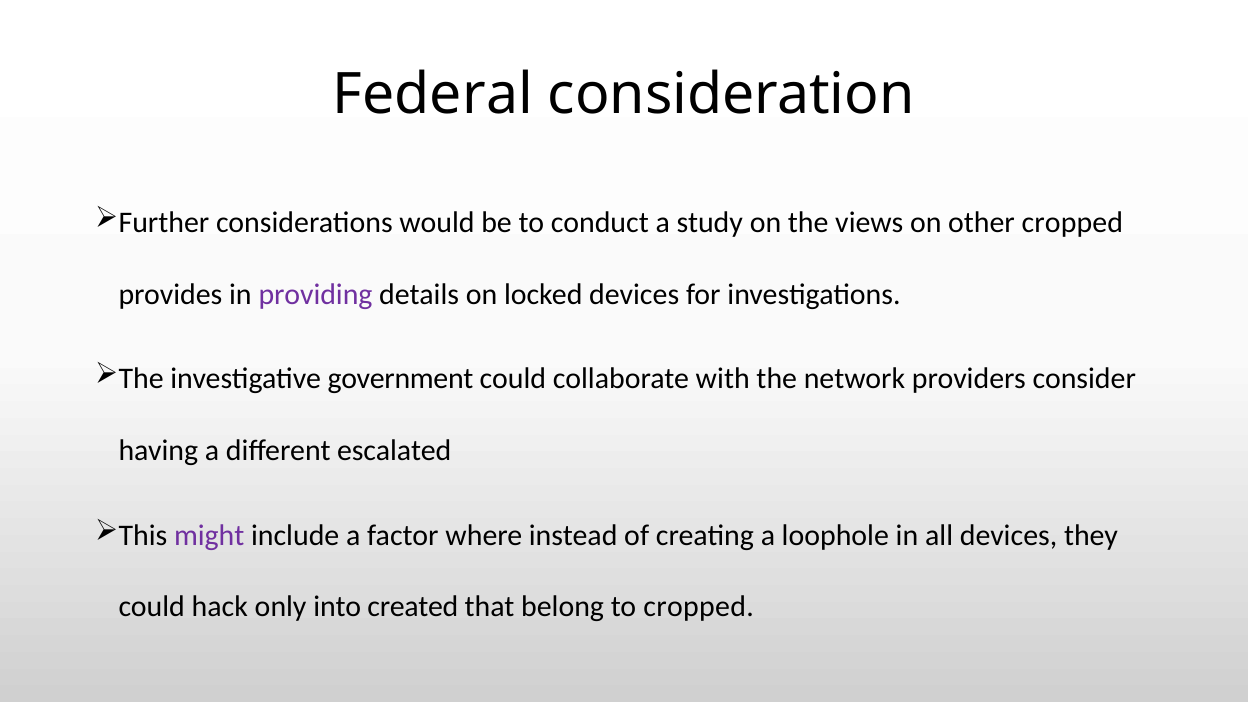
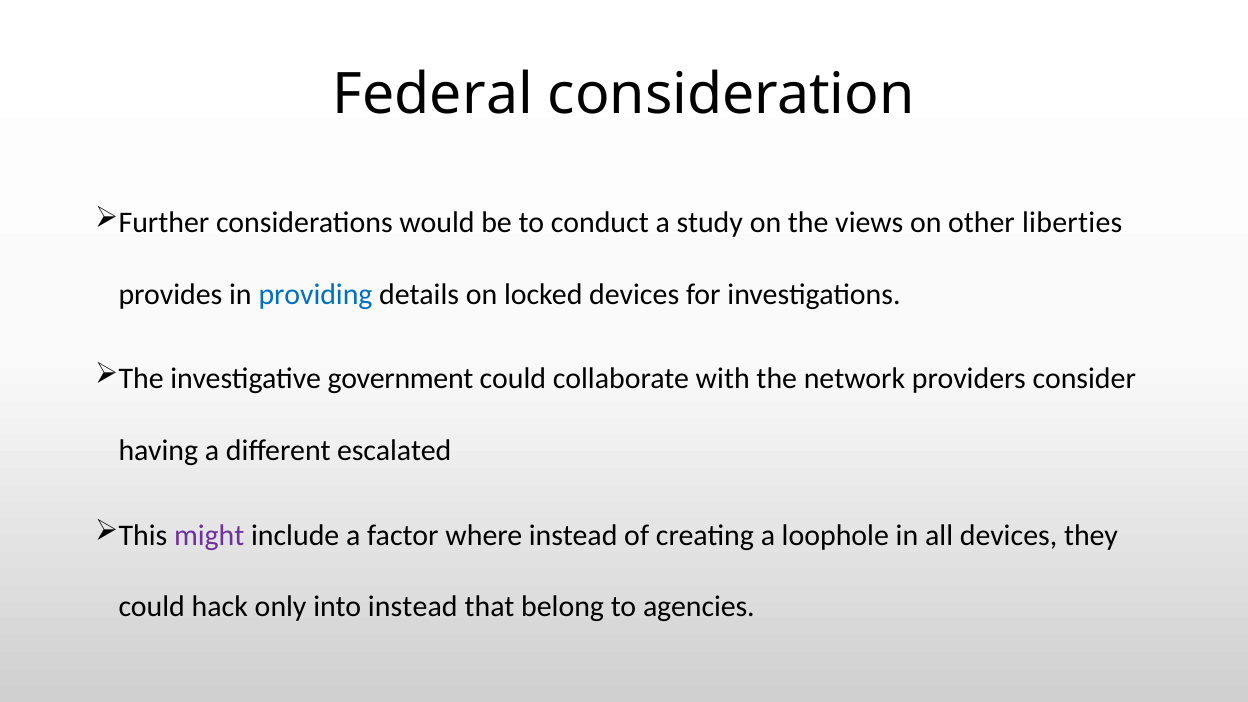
other cropped: cropped -> liberties
providing colour: purple -> blue
into created: created -> instead
to cropped: cropped -> agencies
